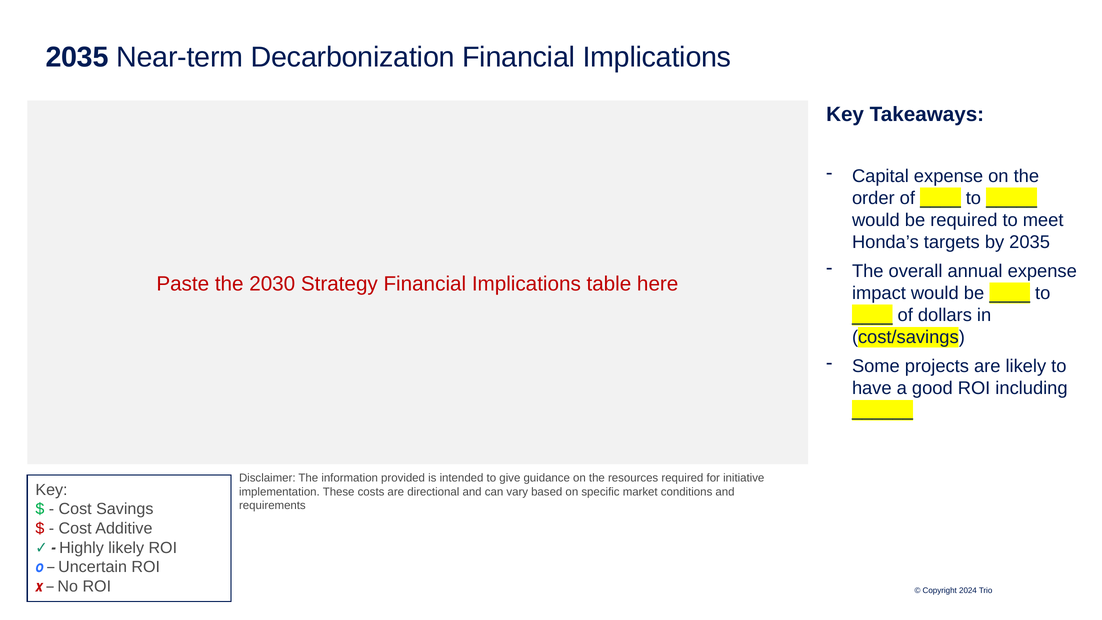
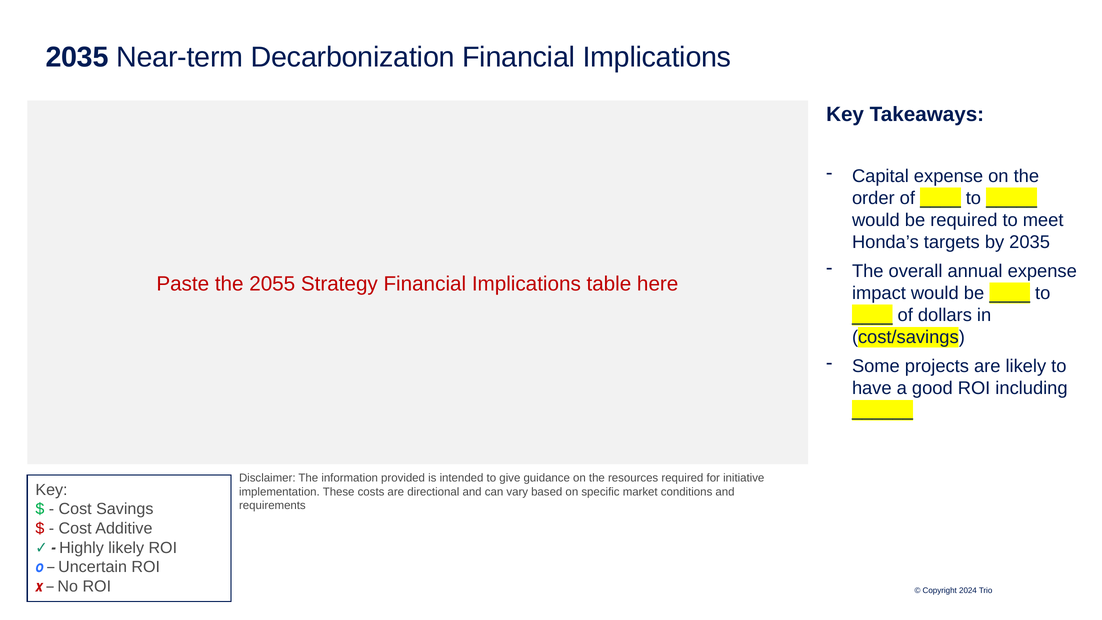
2030: 2030 -> 2055
